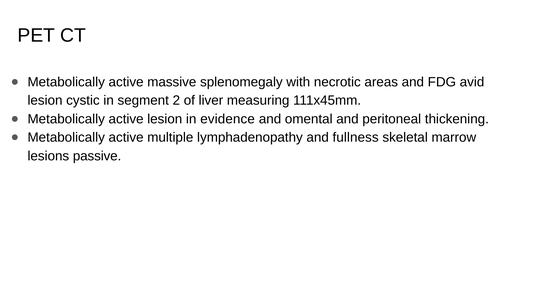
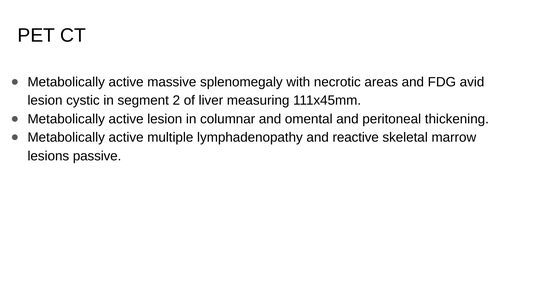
evidence: evidence -> columnar
fullness: fullness -> reactive
